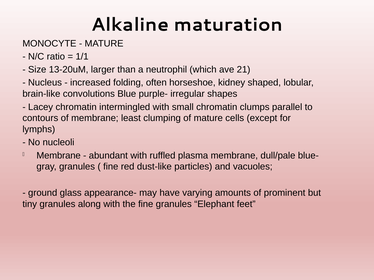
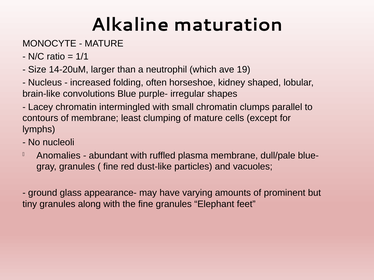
13-20uM: 13-20uM -> 14-20uM
21: 21 -> 19
Membrane at (59, 156): Membrane -> Anomalies
